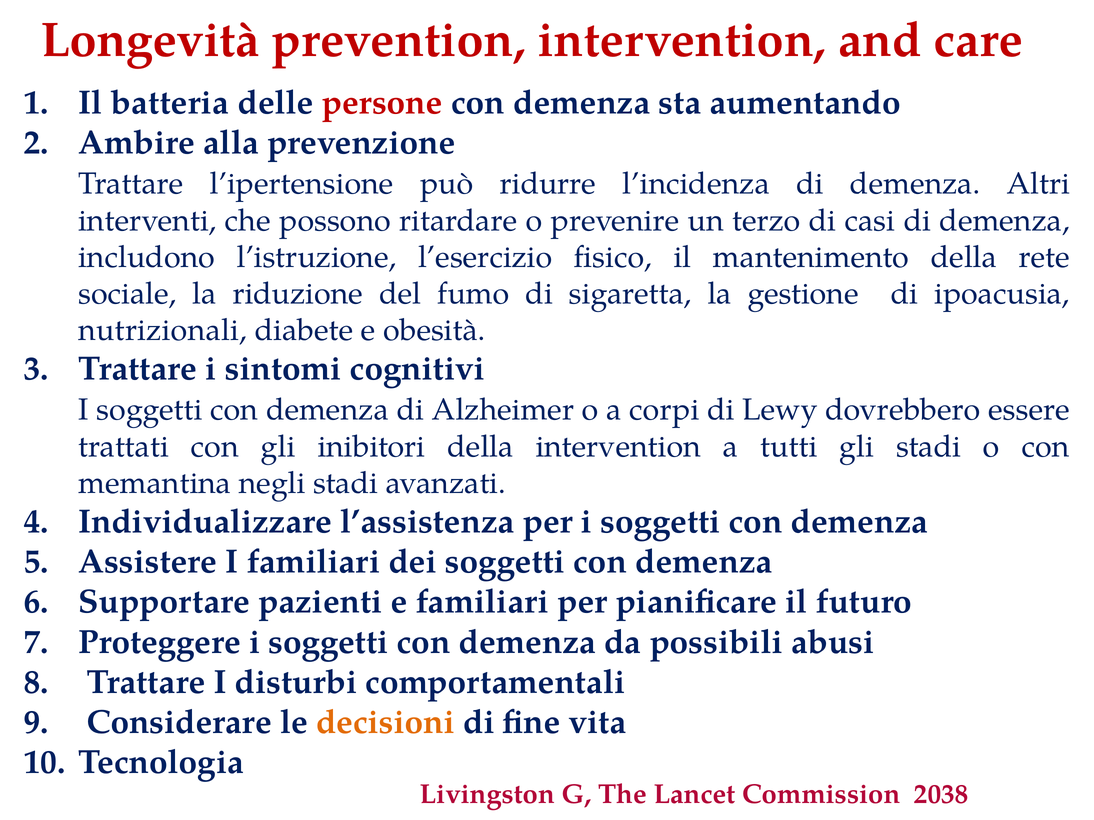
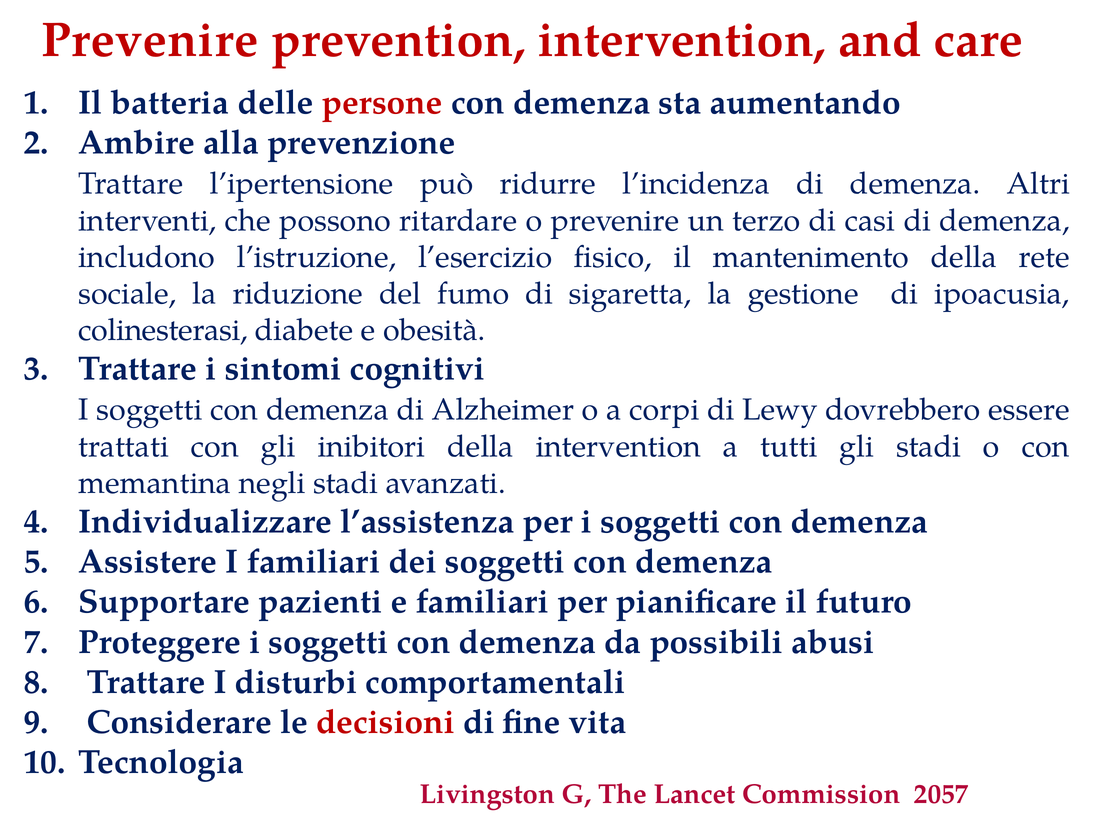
Longevità at (150, 40): Longevità -> Prevenire
nutrizionali: nutrizionali -> colinesterasi
decisioni colour: orange -> red
2038: 2038 -> 2057
